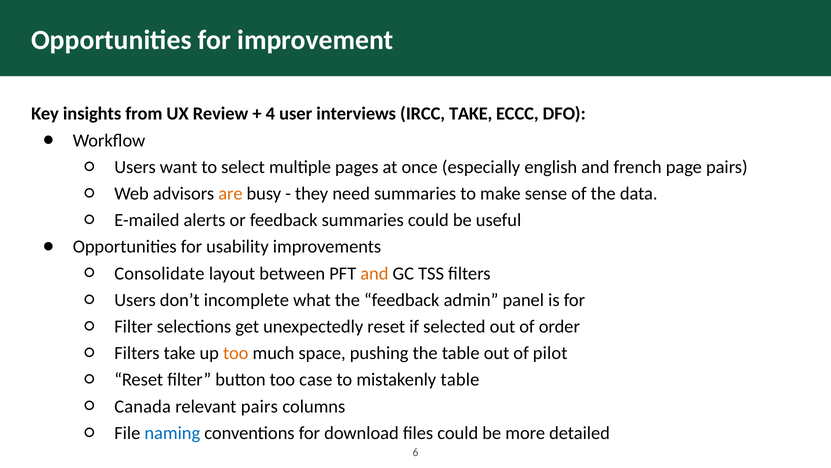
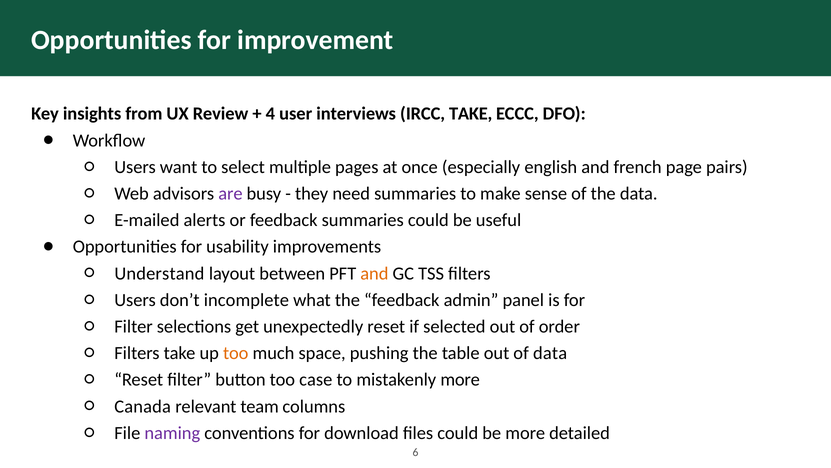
are colour: orange -> purple
Consolidate: Consolidate -> Understand
of pilot: pilot -> data
mistakenly table: table -> more
relevant pairs: pairs -> team
naming colour: blue -> purple
